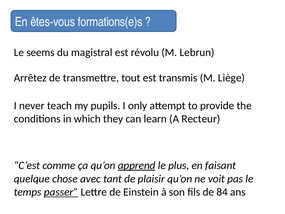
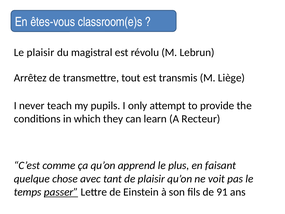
formations(e)s: formations(e)s -> classroom(e)s
Le seems: seems -> plaisir
apprend underline: present -> none
84: 84 -> 91
